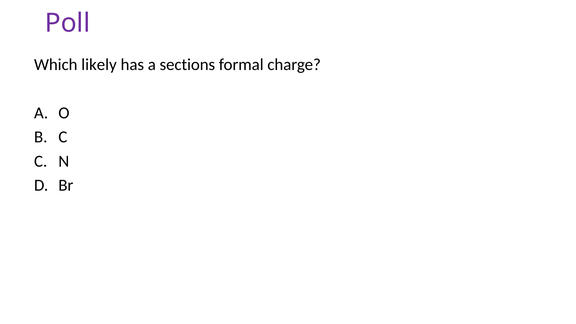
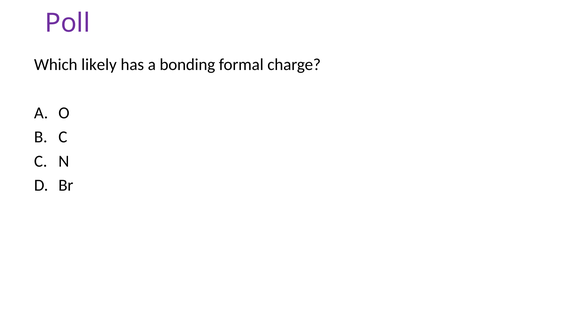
sections: sections -> bonding
